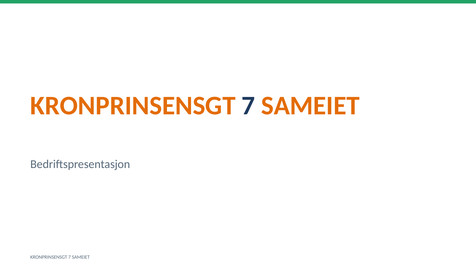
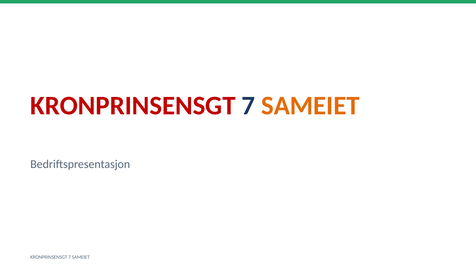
KRONPRINSENSGT at (133, 106) colour: orange -> red
